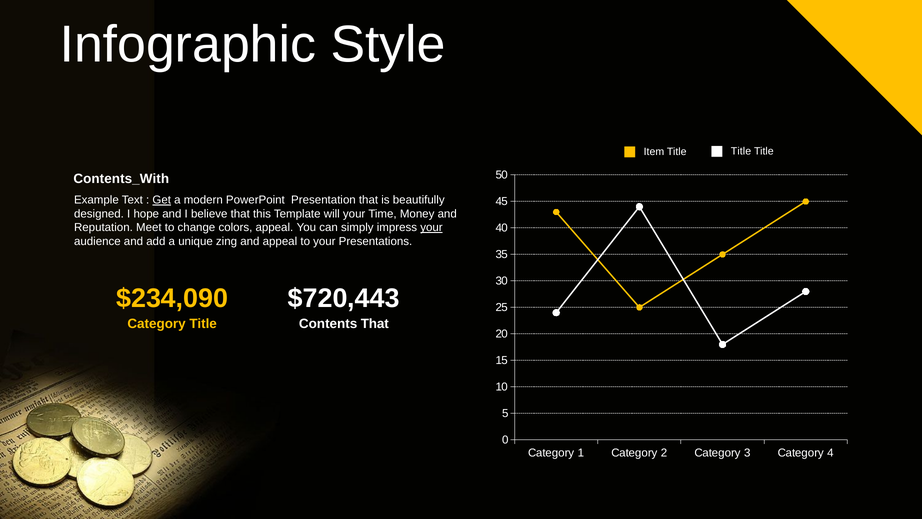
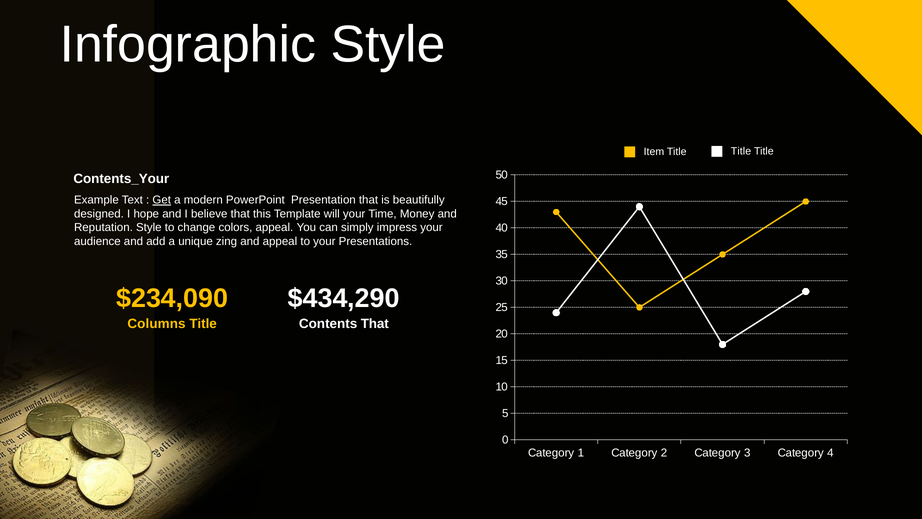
Contents_With: Contents_With -> Contents_Your
Reputation Meet: Meet -> Style
your at (431, 227) underline: present -> none
$720,443: $720,443 -> $434,290
Category at (157, 323): Category -> Columns
